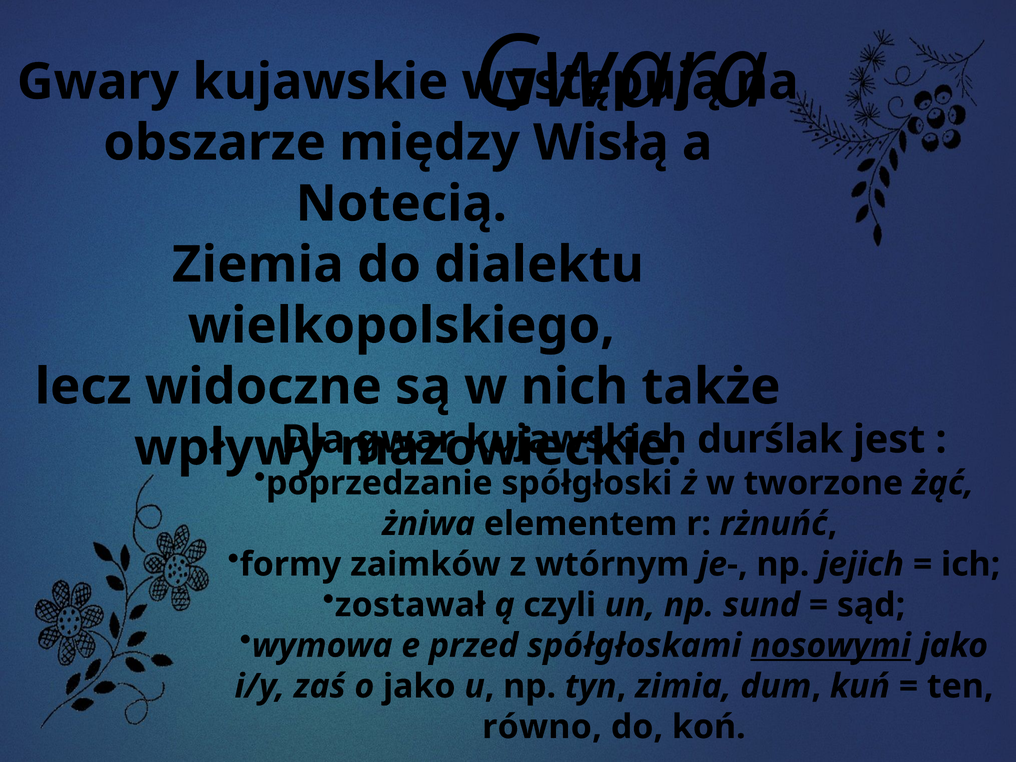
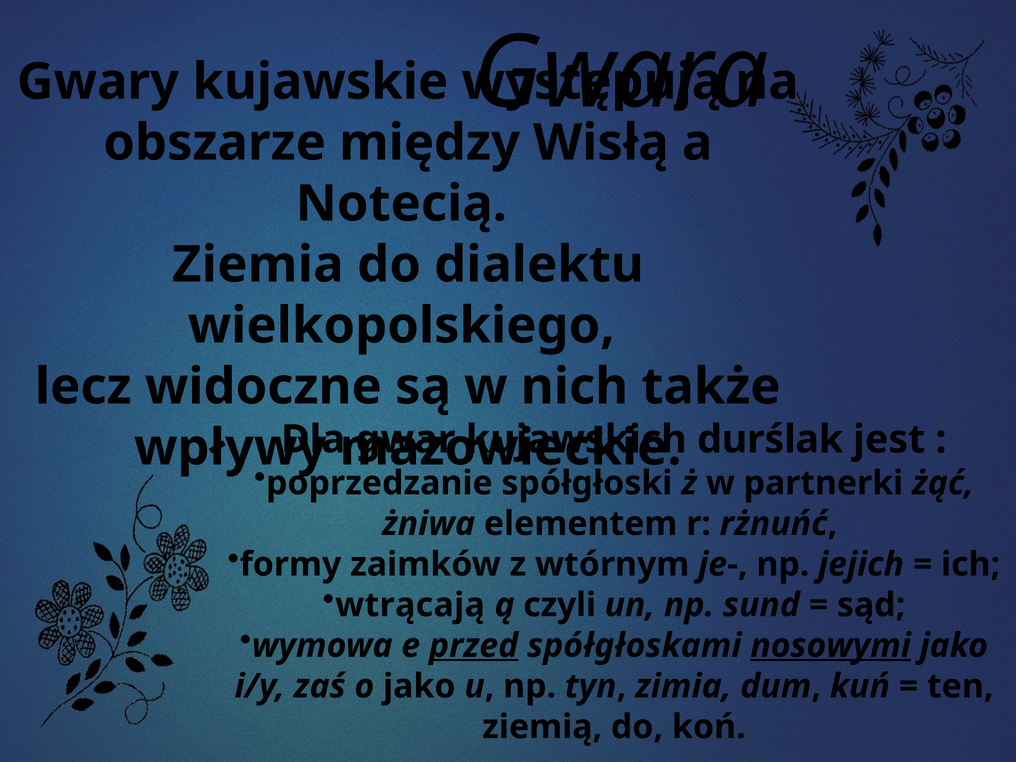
tworzone: tworzone -> partnerki
zostawał: zostawał -> wtrącają
przed underline: none -> present
równo: równo -> ziemią
